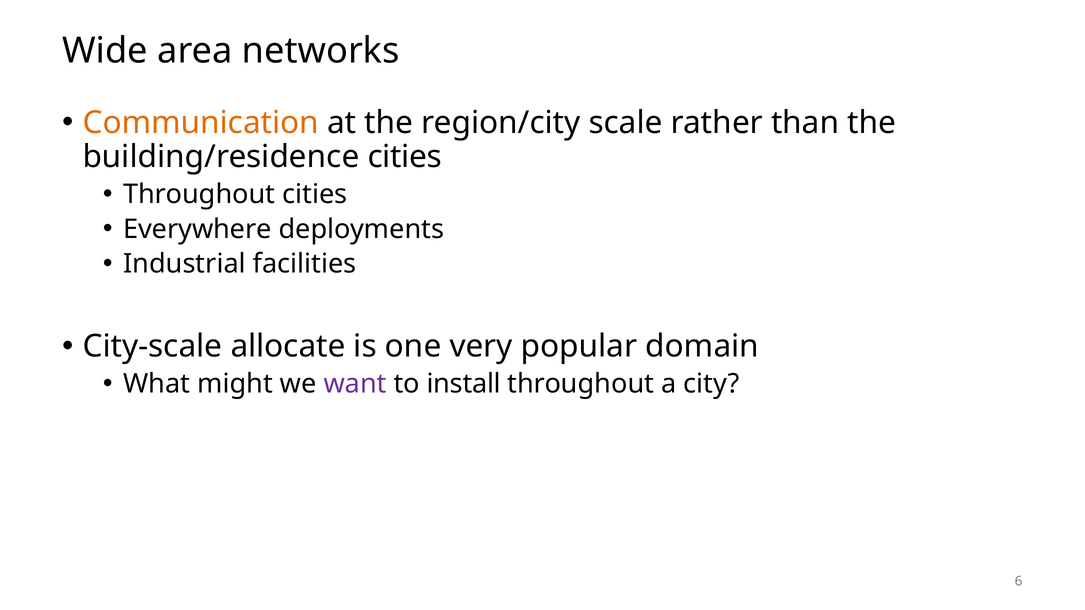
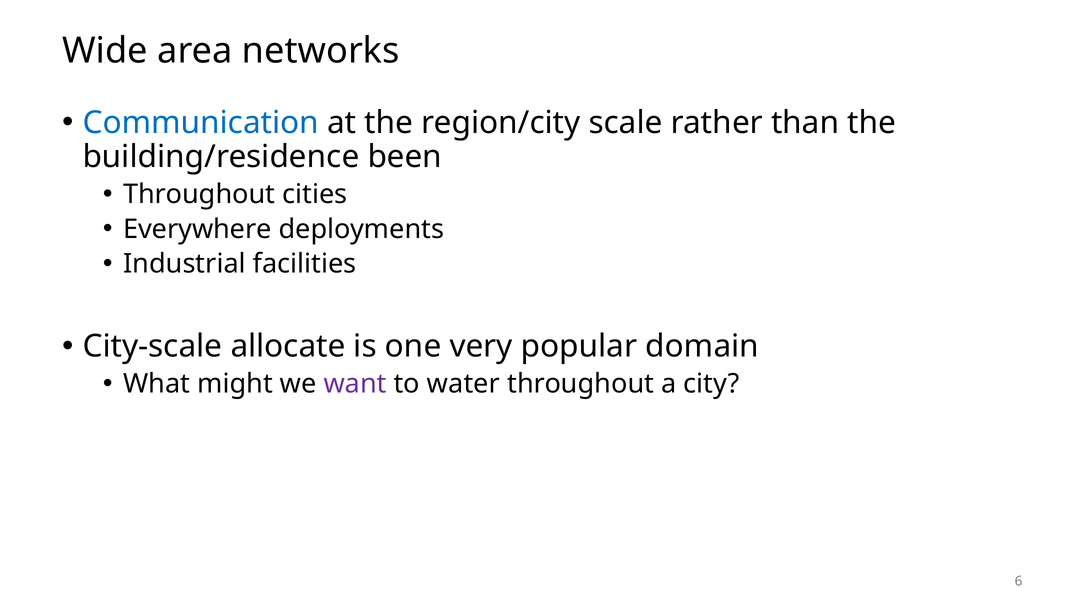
Communication colour: orange -> blue
building/residence cities: cities -> been
install: install -> water
